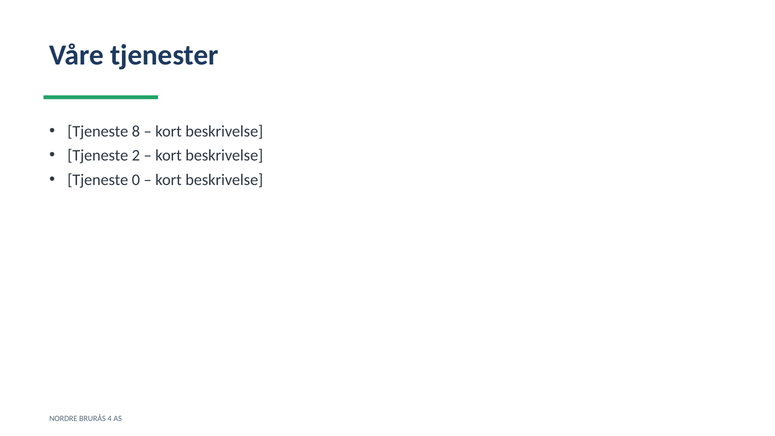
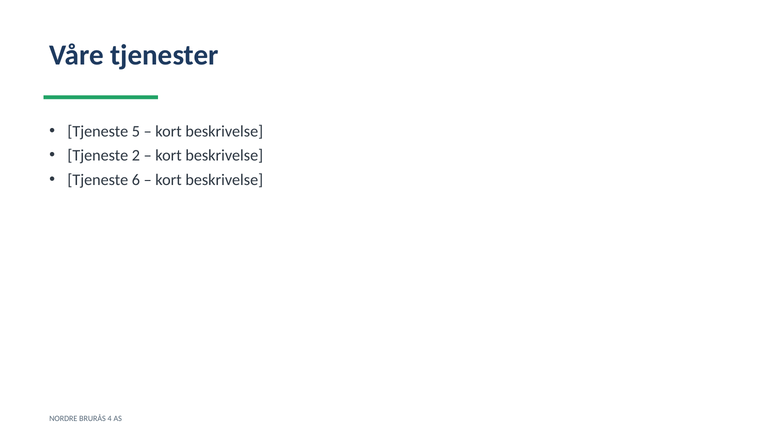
8: 8 -> 5
0: 0 -> 6
